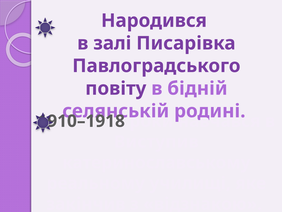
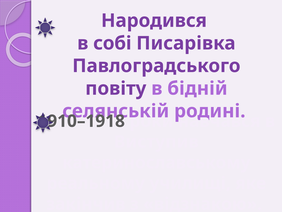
залі: залі -> собі
